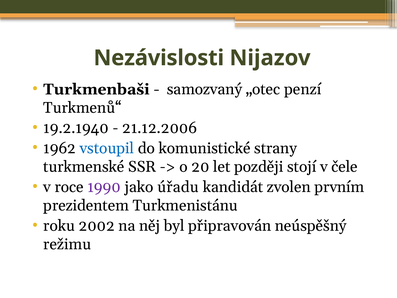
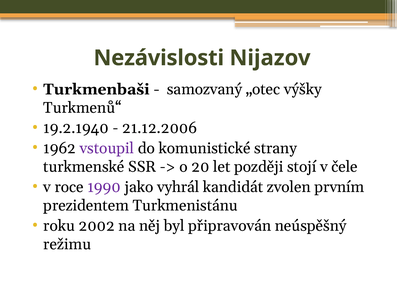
penzí: penzí -> výšky
vstoupil colour: blue -> purple
úřadu: úřadu -> vyhrál
